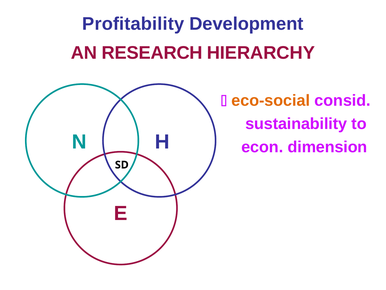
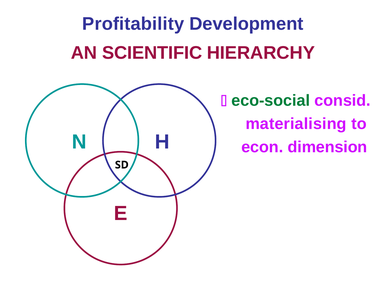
RESEARCH: RESEARCH -> SCIENTIFIC
eco-social colour: orange -> green
sustainability: sustainability -> materialising
